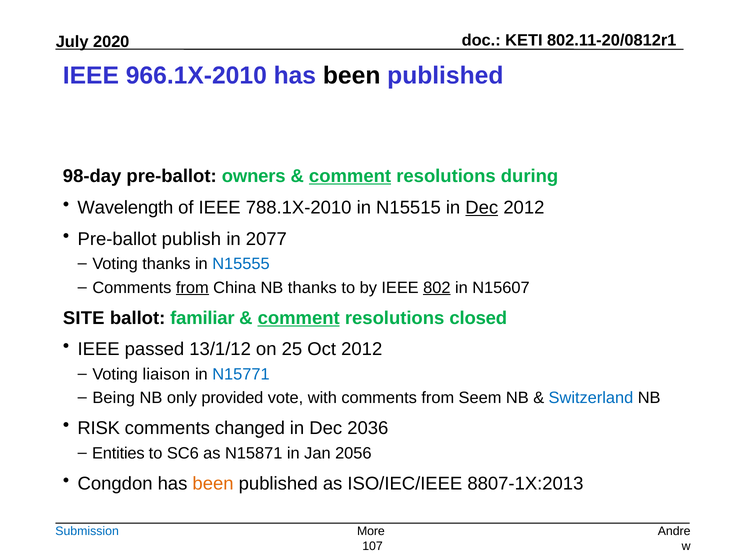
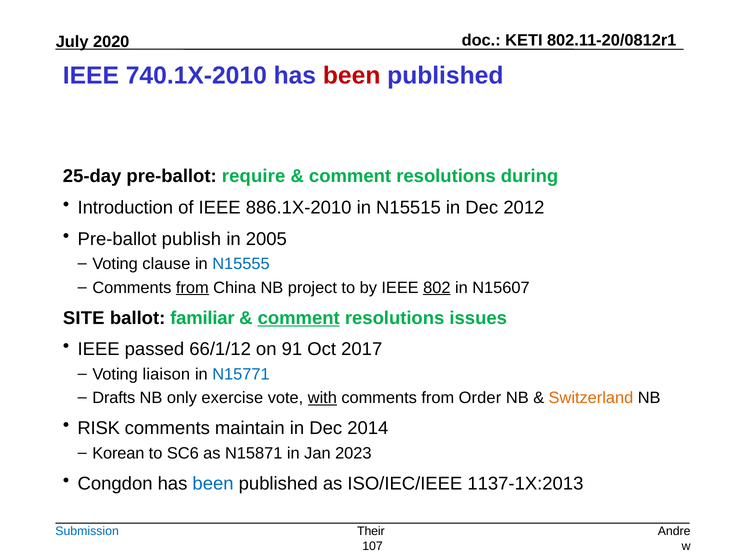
966.1X-2010: 966.1X-2010 -> 740.1X-2010
been at (352, 76) colour: black -> red
98-day: 98-day -> 25-day
owners: owners -> require
comment at (350, 176) underline: present -> none
Wavelength: Wavelength -> Introduction
788.1X-2010: 788.1X-2010 -> 886.1X-2010
Dec at (482, 208) underline: present -> none
2077: 2077 -> 2005
Voting thanks: thanks -> clause
NB thanks: thanks -> project
closed: closed -> issues
13/1/12: 13/1/12 -> 66/1/12
25: 25 -> 91
Oct 2012: 2012 -> 2017
Being: Being -> Drafts
provided: provided -> exercise
with underline: none -> present
Seem: Seem -> Order
Switzerland colour: blue -> orange
changed: changed -> maintain
2036: 2036 -> 2014
Entities: Entities -> Korean
2056: 2056 -> 2023
been at (213, 484) colour: orange -> blue
8807-1X:2013: 8807-1X:2013 -> 1137-1X:2013
More: More -> Their
